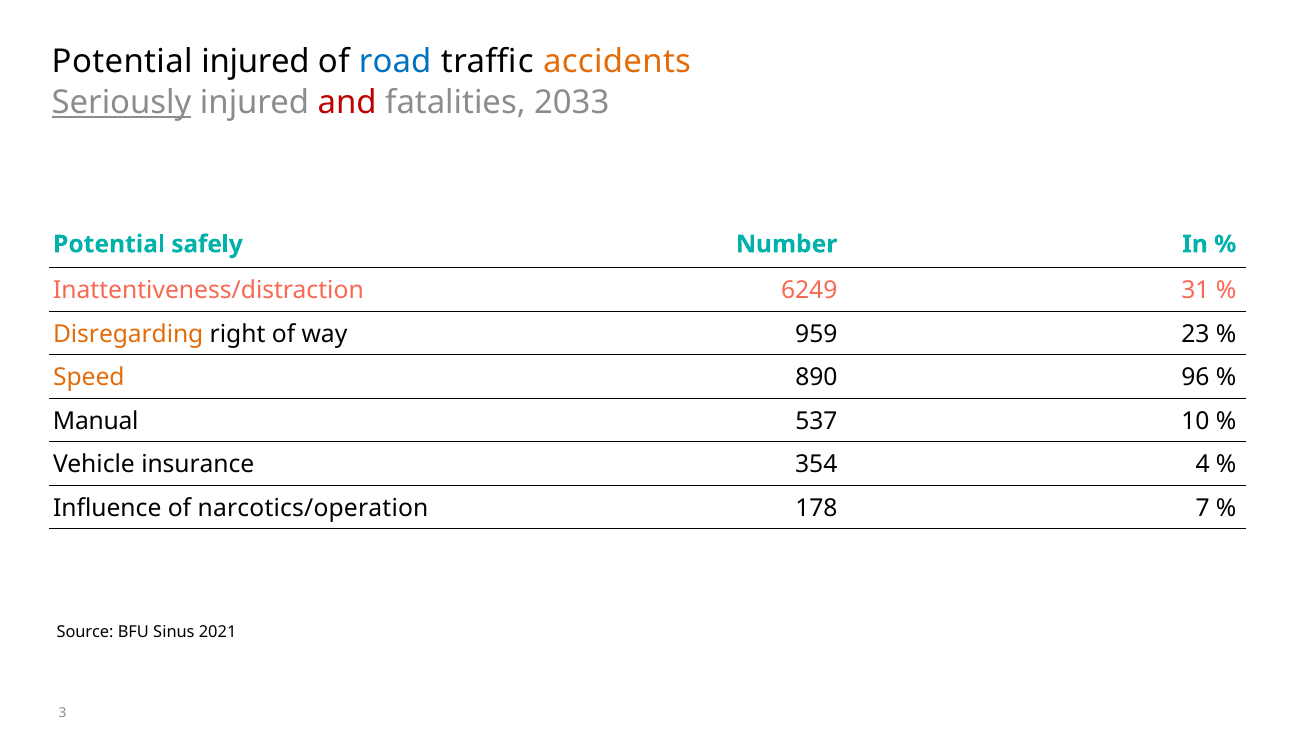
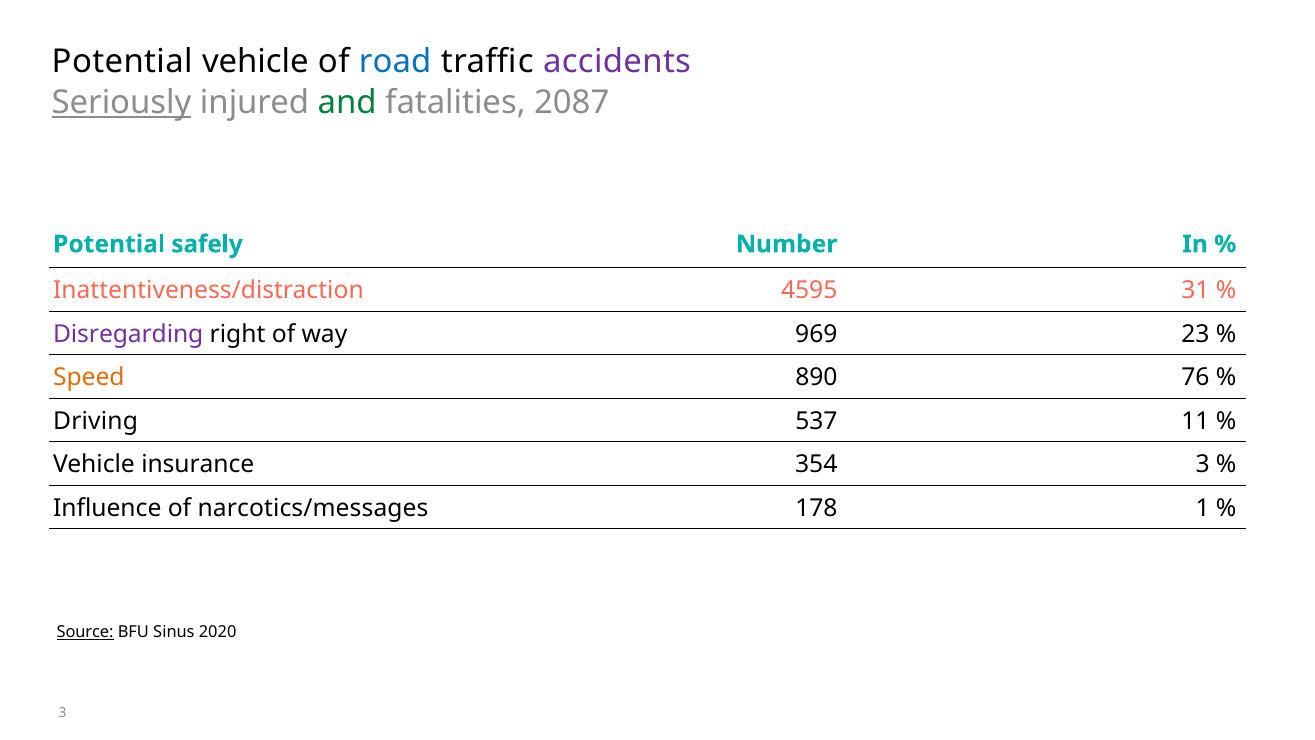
Potential injured: injured -> vehicle
accidents colour: orange -> purple
and colour: red -> green
2033: 2033 -> 2087
6249: 6249 -> 4595
Disregarding colour: orange -> purple
959: 959 -> 969
96: 96 -> 76
Manual: Manual -> Driving
10: 10 -> 11
354 4: 4 -> 3
narcotics/operation: narcotics/operation -> narcotics/messages
7: 7 -> 1
Source underline: none -> present
2021: 2021 -> 2020
